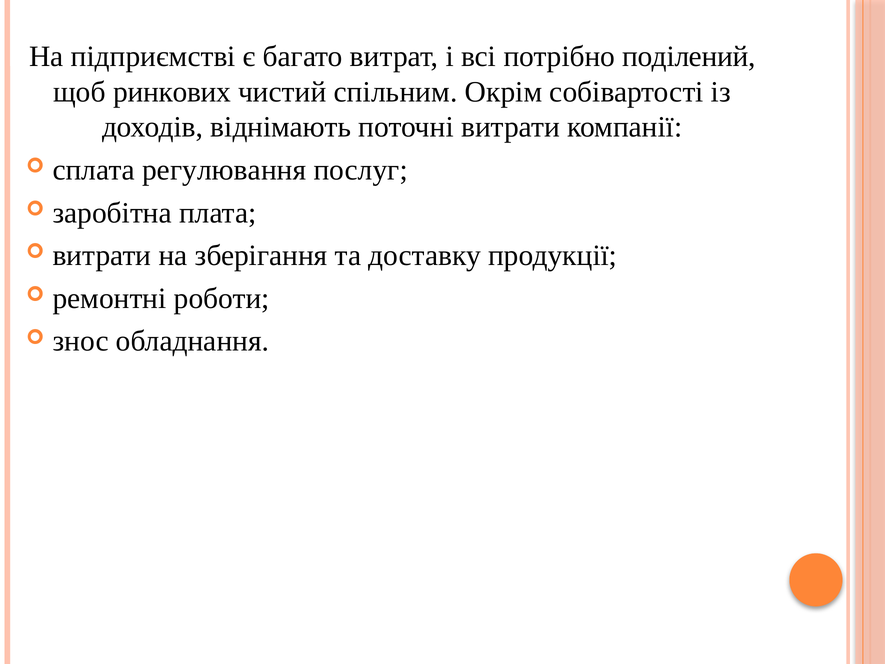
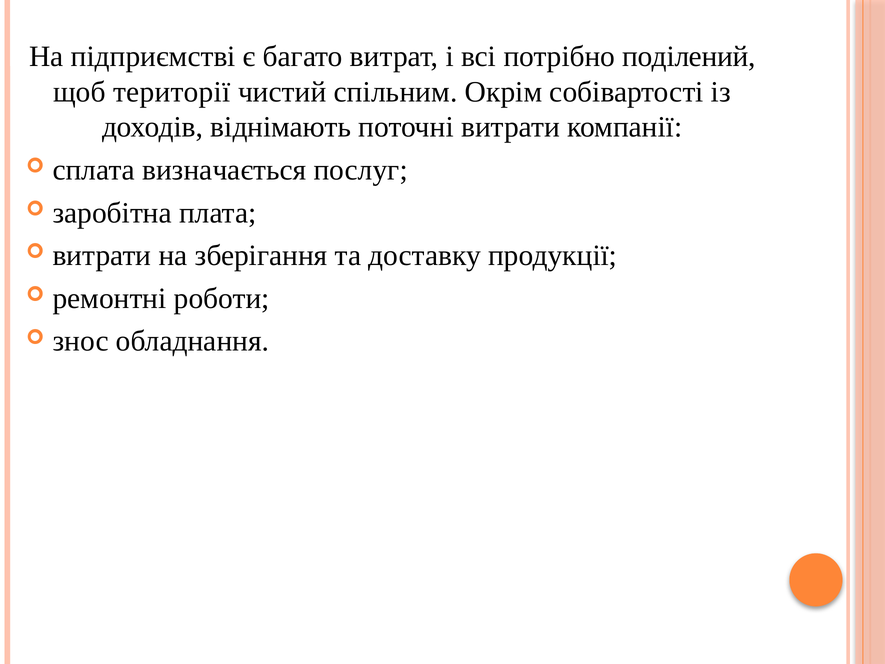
ринкових: ринкових -> території
регулювання: регулювання -> визначається
